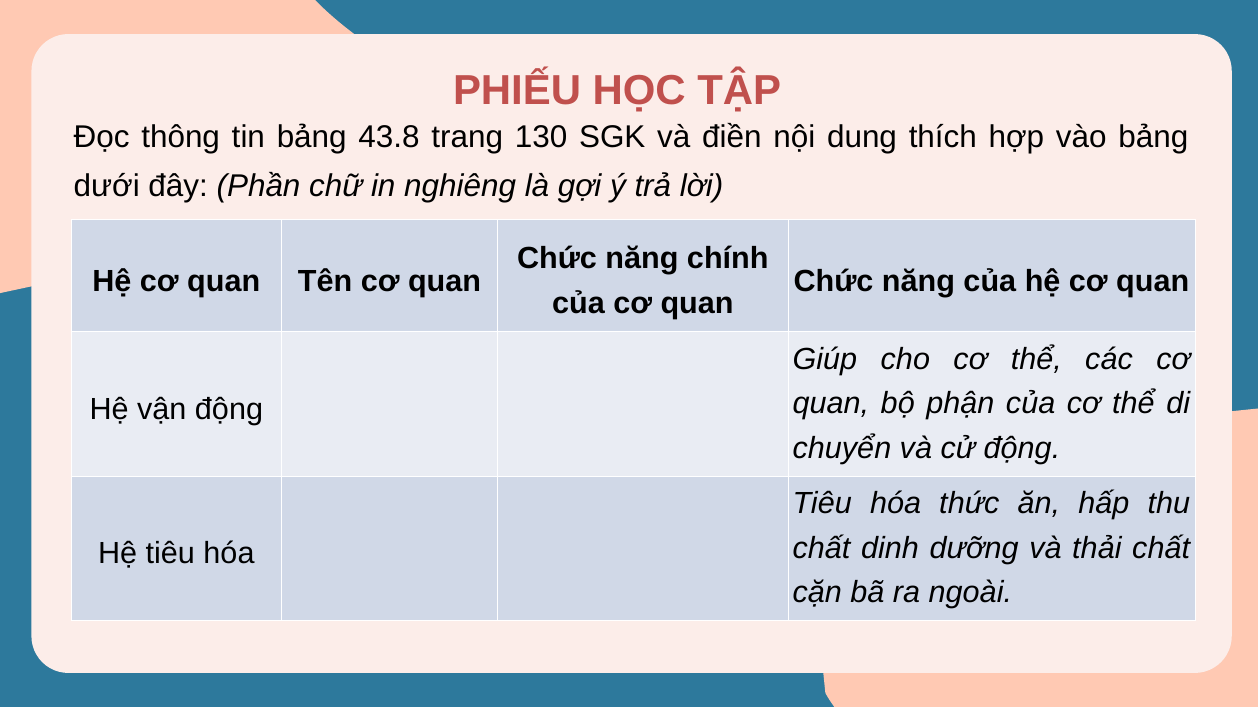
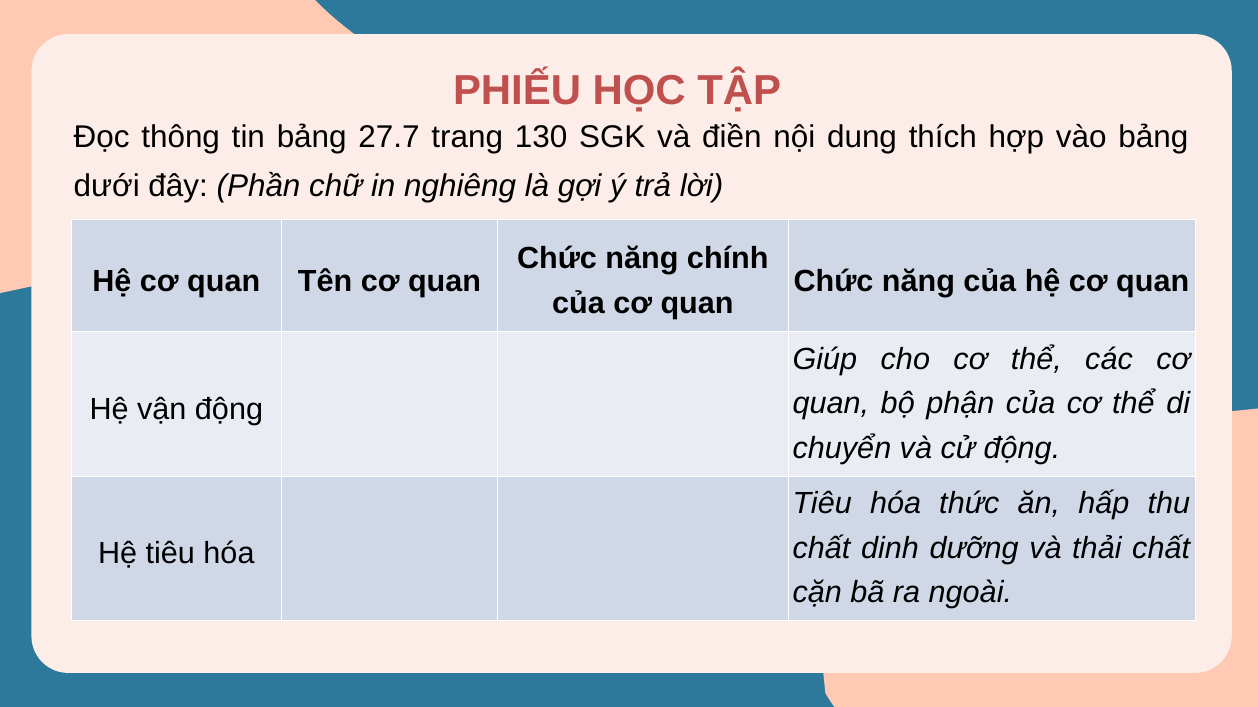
43.8: 43.8 -> 27.7
